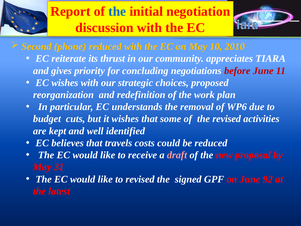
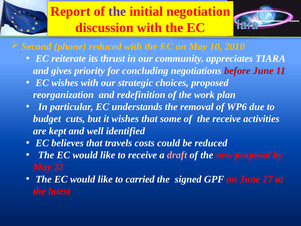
the at (117, 12) colour: blue -> purple
the revised: revised -> receive
to revised: revised -> carried
92: 92 -> 17
